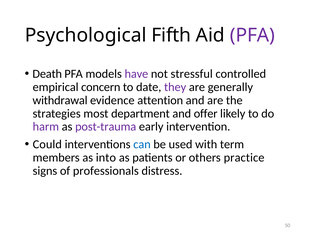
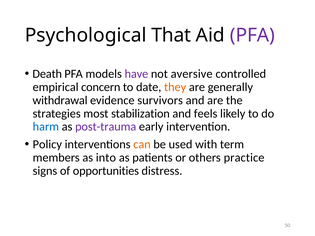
Fifth: Fifth -> That
stressful: stressful -> aversive
they colour: purple -> orange
attention: attention -> survivors
department: department -> stabilization
offer: offer -> feels
harm colour: purple -> blue
Could: Could -> Policy
can colour: blue -> orange
professionals: professionals -> opportunities
